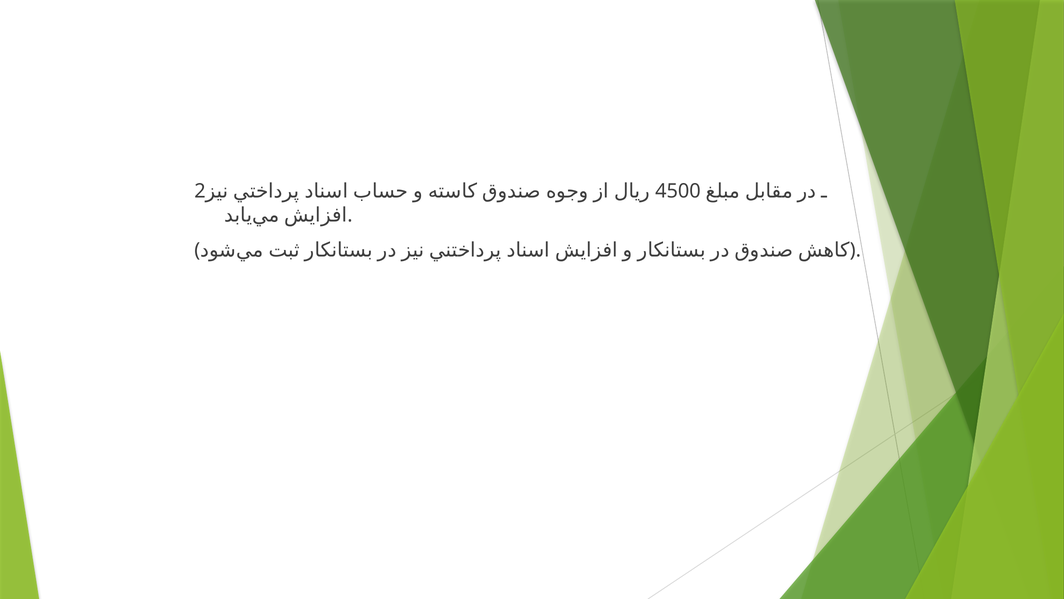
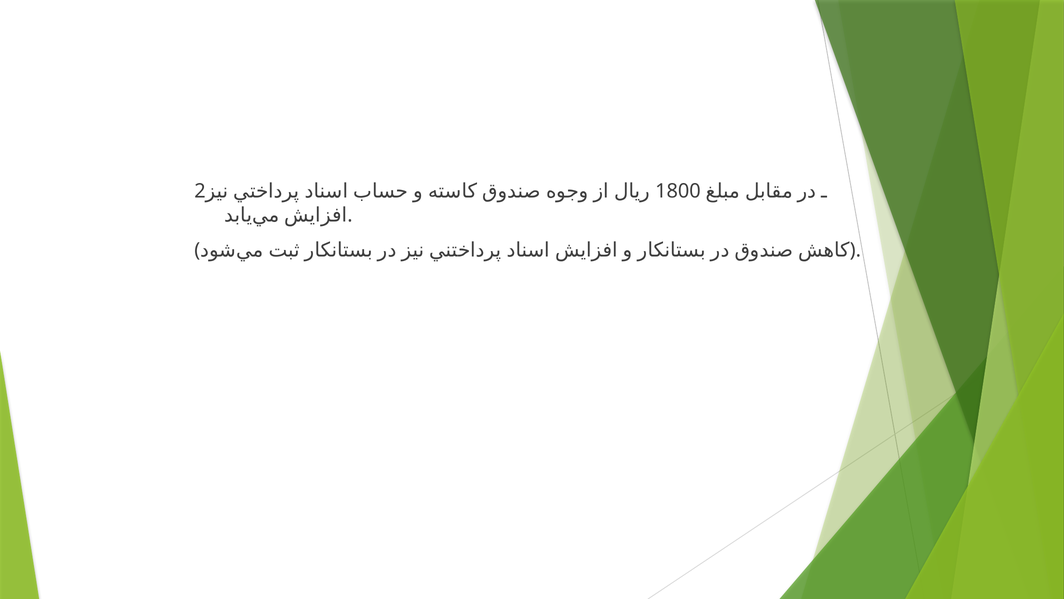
4500: 4500 -> 1800
